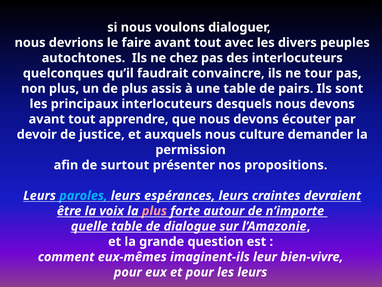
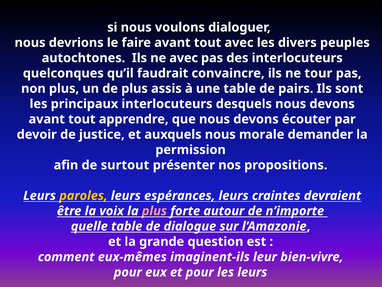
ne chez: chez -> avec
culture: culture -> morale
paroles colour: light blue -> yellow
